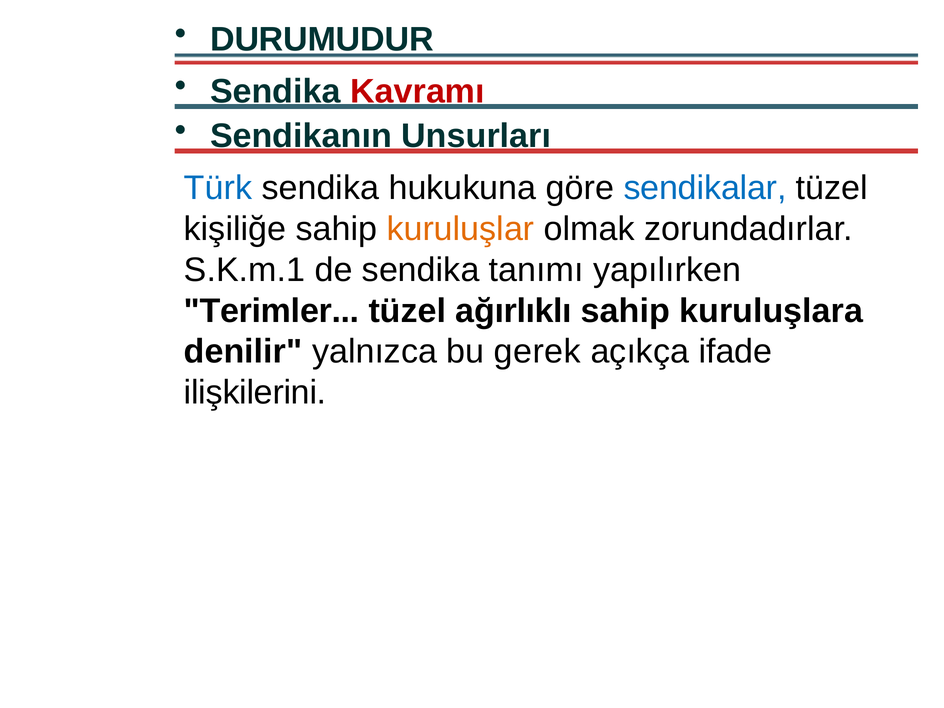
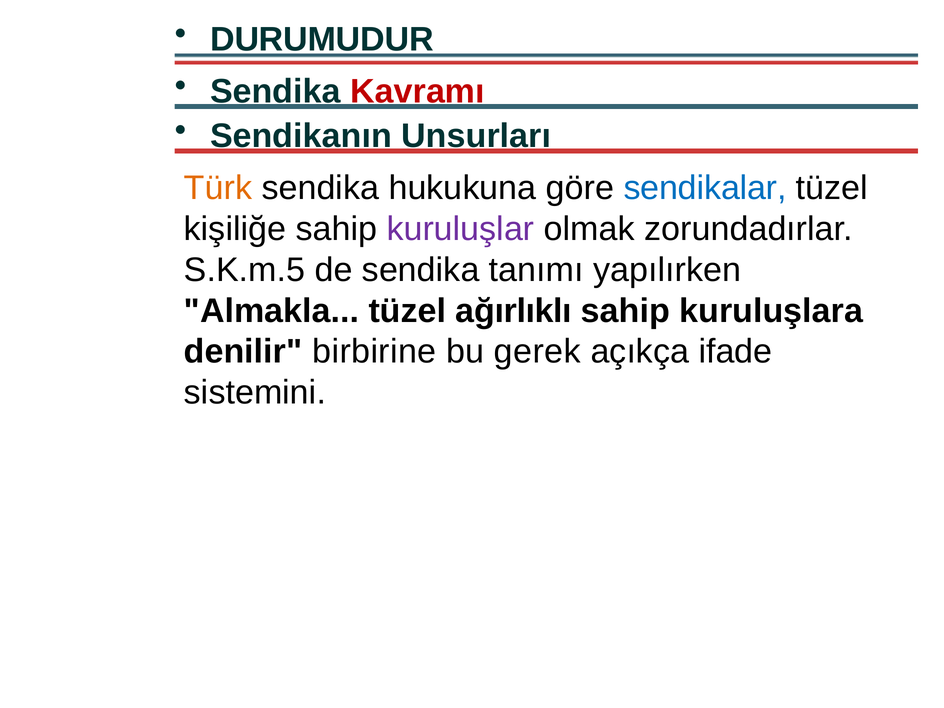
Türk colour: blue -> orange
kuruluşlar colour: orange -> purple
S.K.m.1: S.K.m.1 -> S.K.m.5
Terimler: Terimler -> Almakla
yalnızca: yalnızca -> birbirine
ilişkilerini: ilişkilerini -> sistemini
